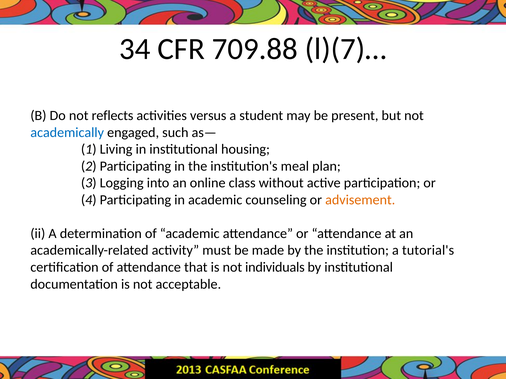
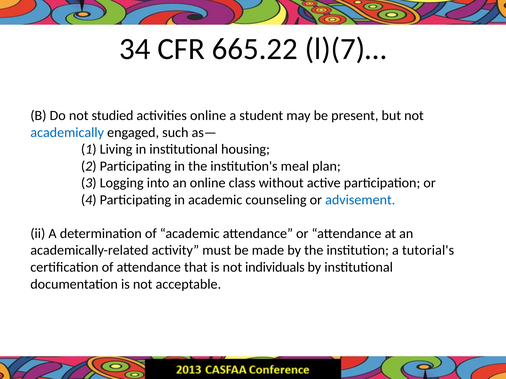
709.88: 709.88 -> 665.22
reflects: reflects -> studied
activities versus: versus -> online
advisement colour: orange -> blue
